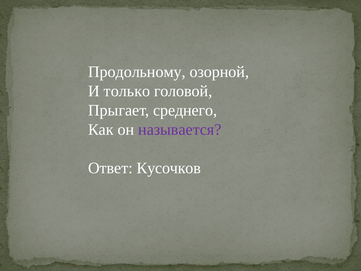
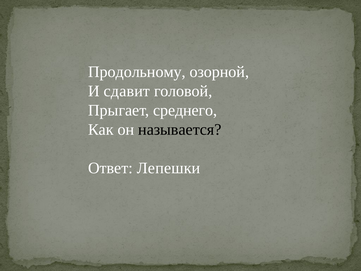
только: только -> сдавит
называется colour: purple -> black
Кусочков: Кусочков -> Лепешки
